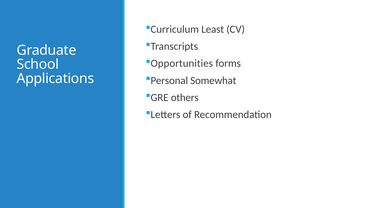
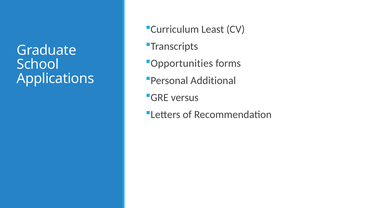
Somewhat: Somewhat -> Additional
others: others -> versus
